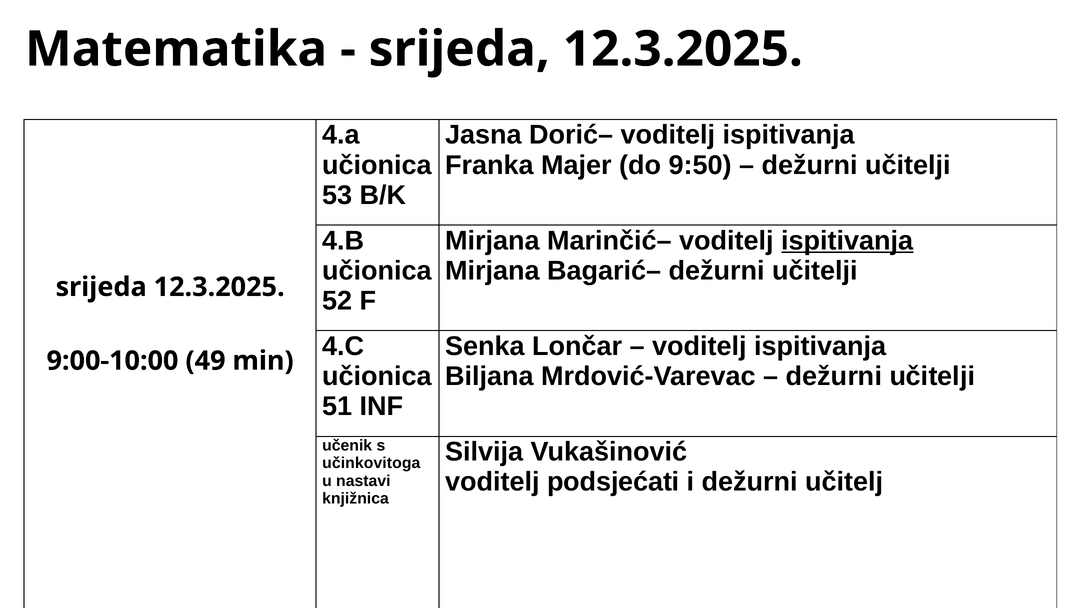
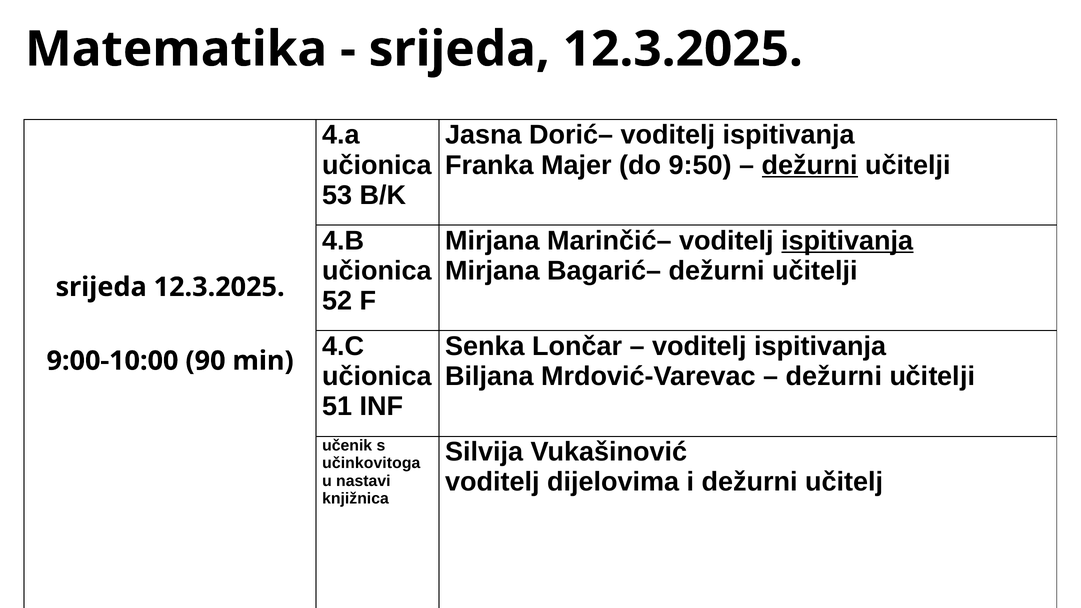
dežurni at (810, 165) underline: none -> present
49: 49 -> 90
podsjećati: podsjećati -> dijelovima
